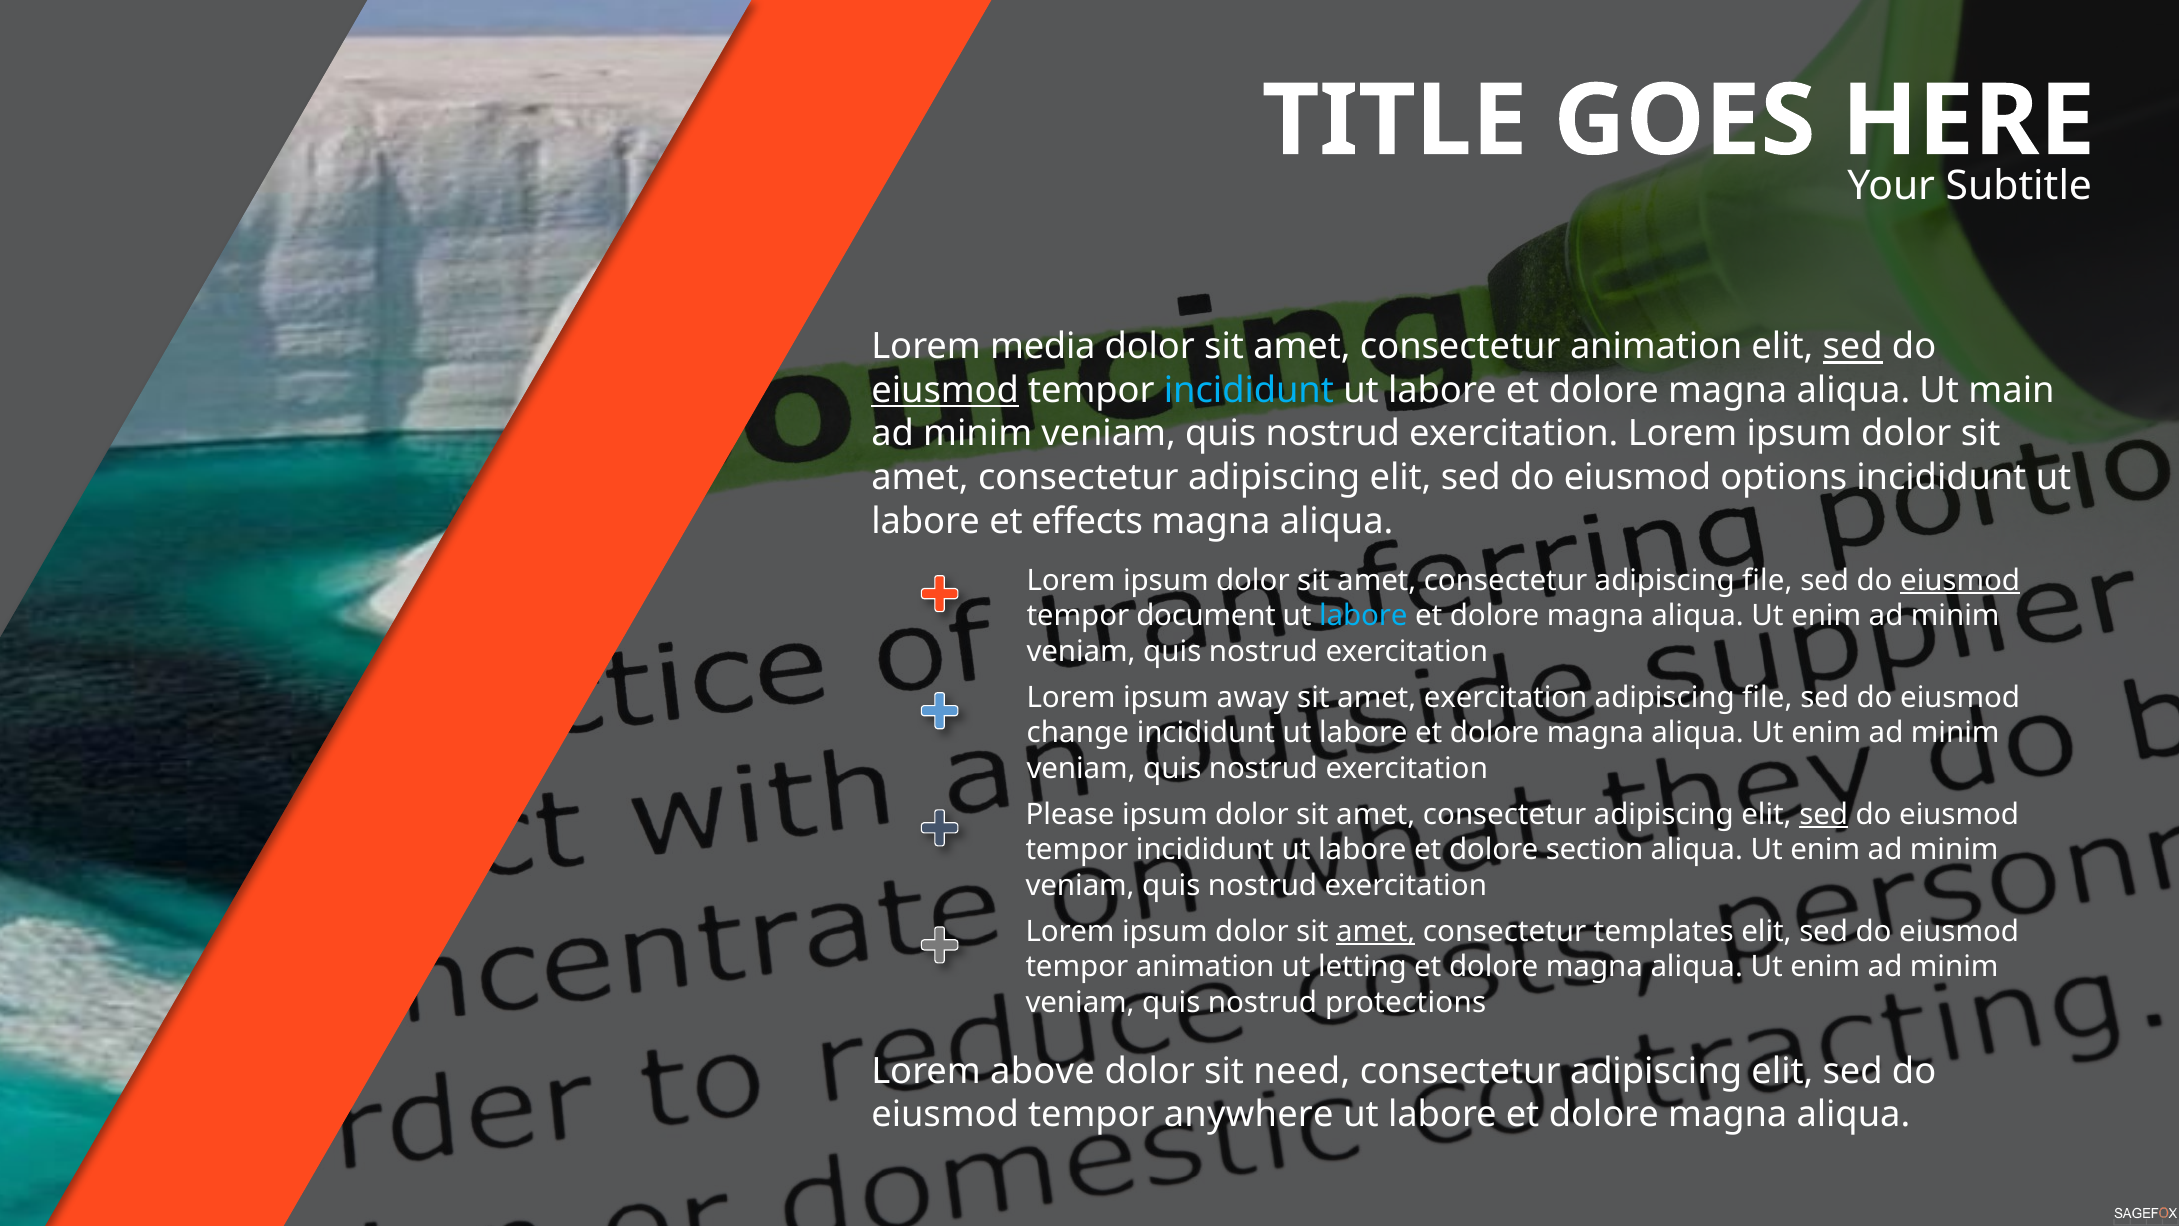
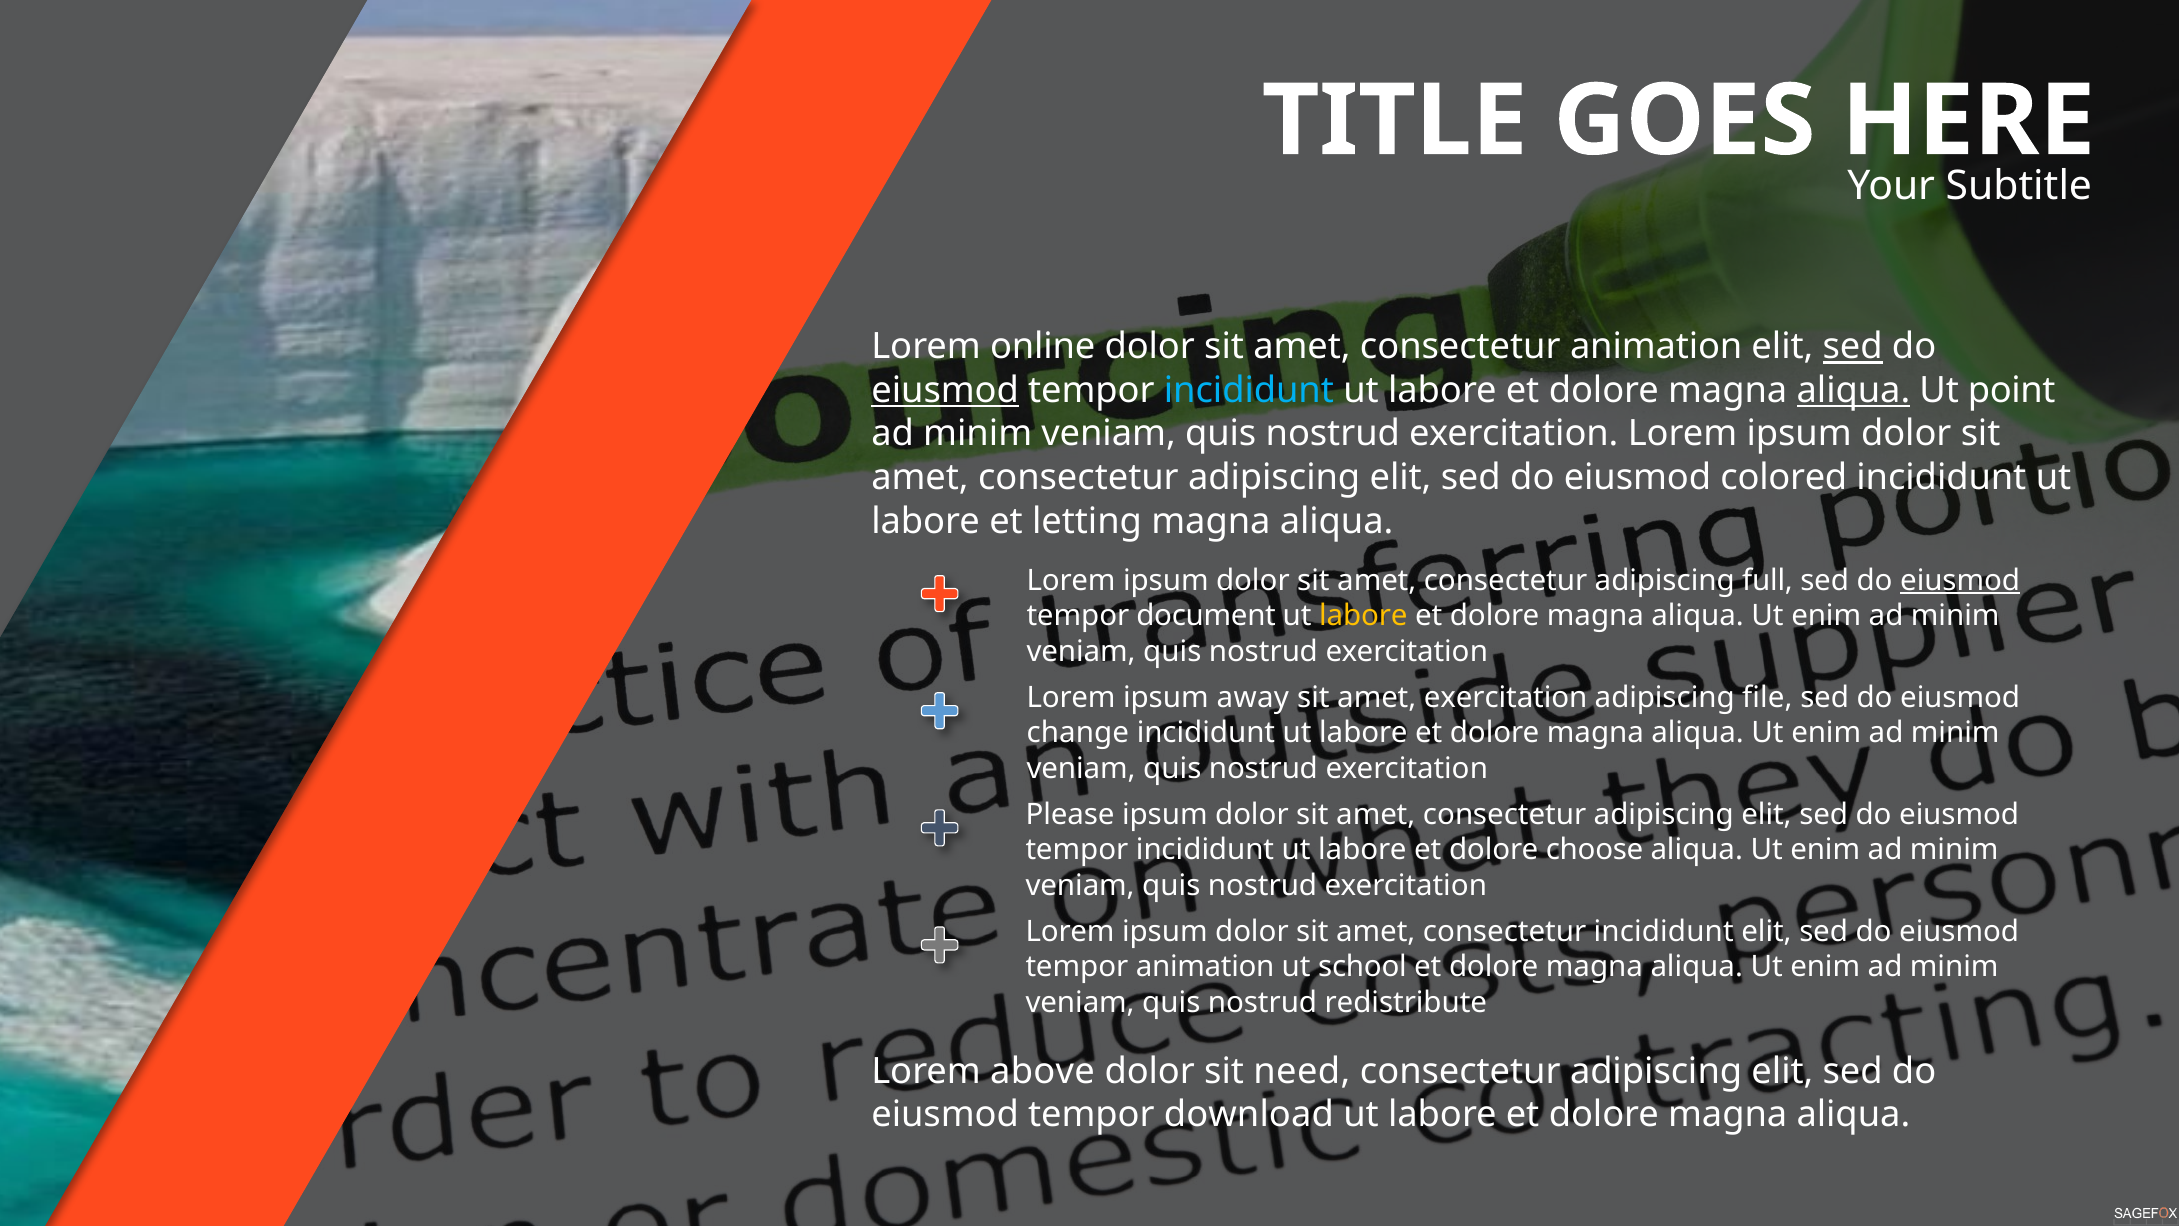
media: media -> online
aliqua at (1853, 390) underline: none -> present
main: main -> point
options: options -> colored
effects: effects -> letting
consectetur adipiscing file: file -> full
labore at (1363, 616) colour: light blue -> yellow
sed at (1824, 814) underline: present -> none
section: section -> choose
amet at (1376, 931) underline: present -> none
consectetur templates: templates -> incididunt
letting: letting -> school
protections: protections -> redistribute
anywhere: anywhere -> download
